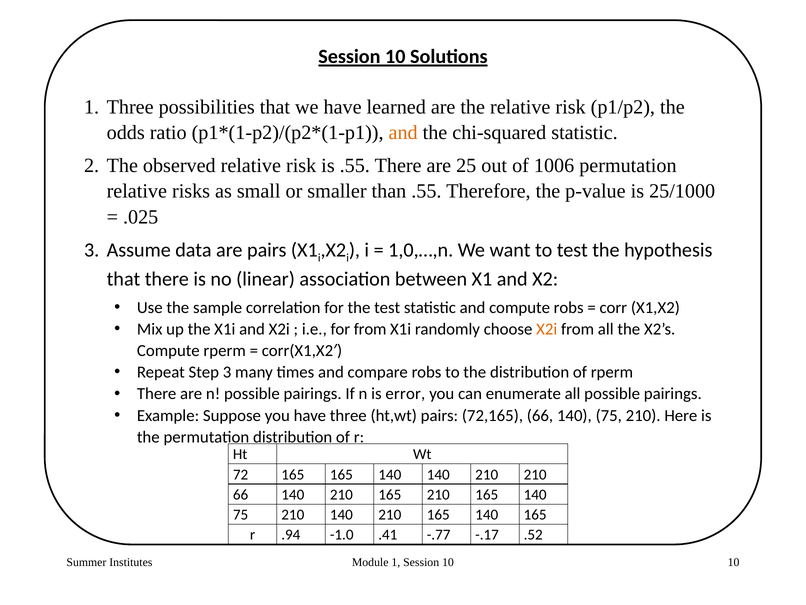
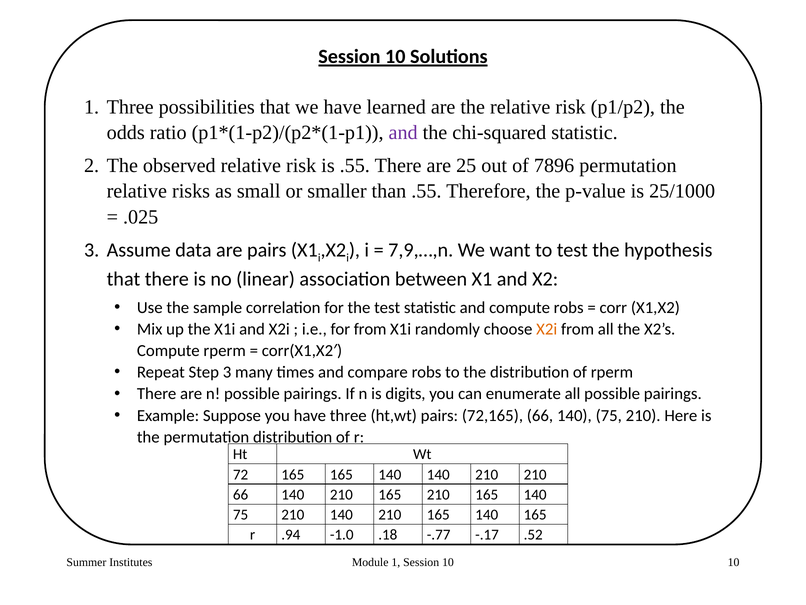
and at (403, 133) colour: orange -> purple
1006: 1006 -> 7896
1,0,…,n: 1,0,…,n -> 7,9,…,n
error: error -> digits
.41: .41 -> .18
